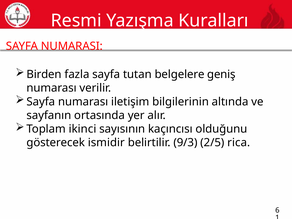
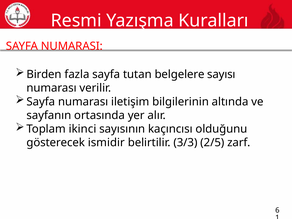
geniş: geniş -> sayısı
9/3: 9/3 -> 3/3
rica: rica -> zarf
